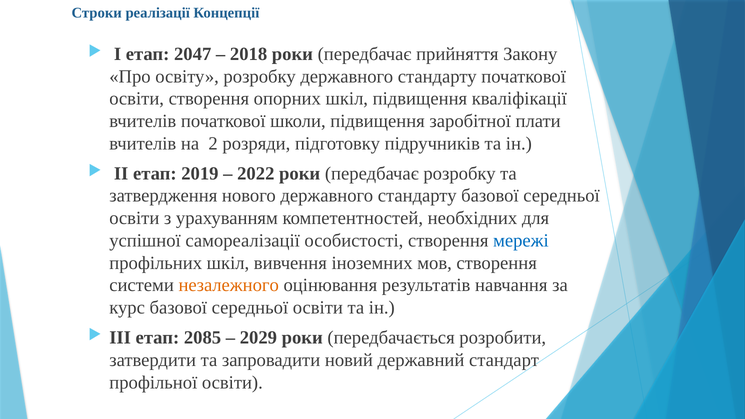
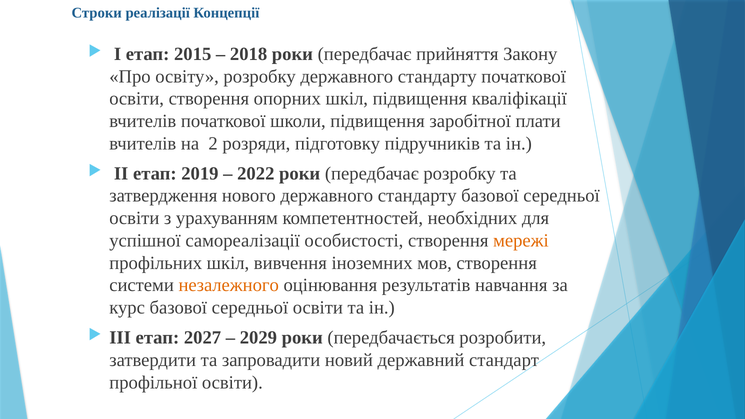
2047: 2047 -> 2015
мережі colour: blue -> orange
2085: 2085 -> 2027
